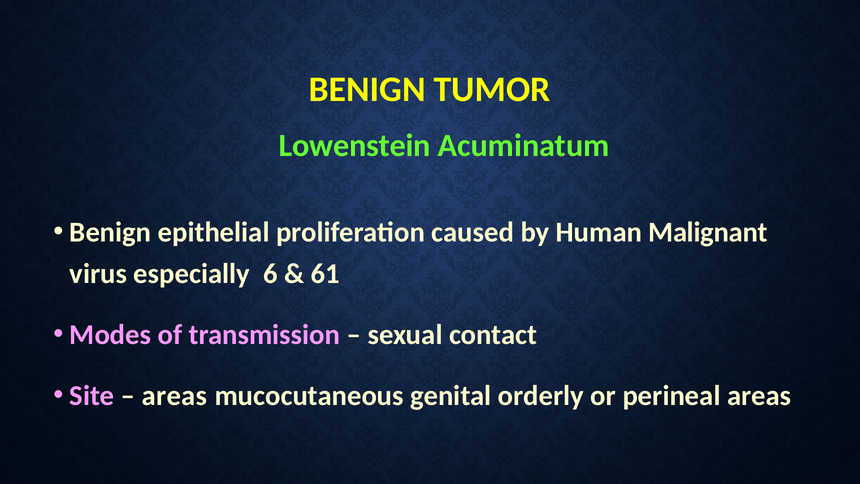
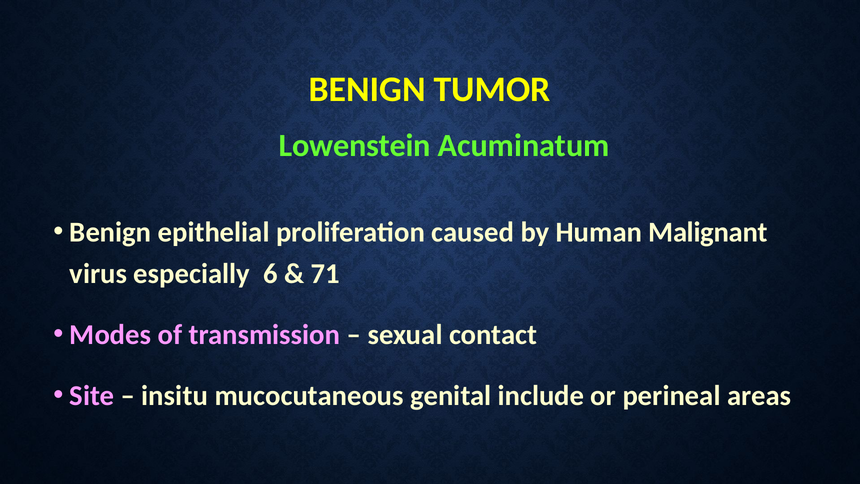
61: 61 -> 71
areas at (175, 396): areas -> insitu
orderly: orderly -> include
